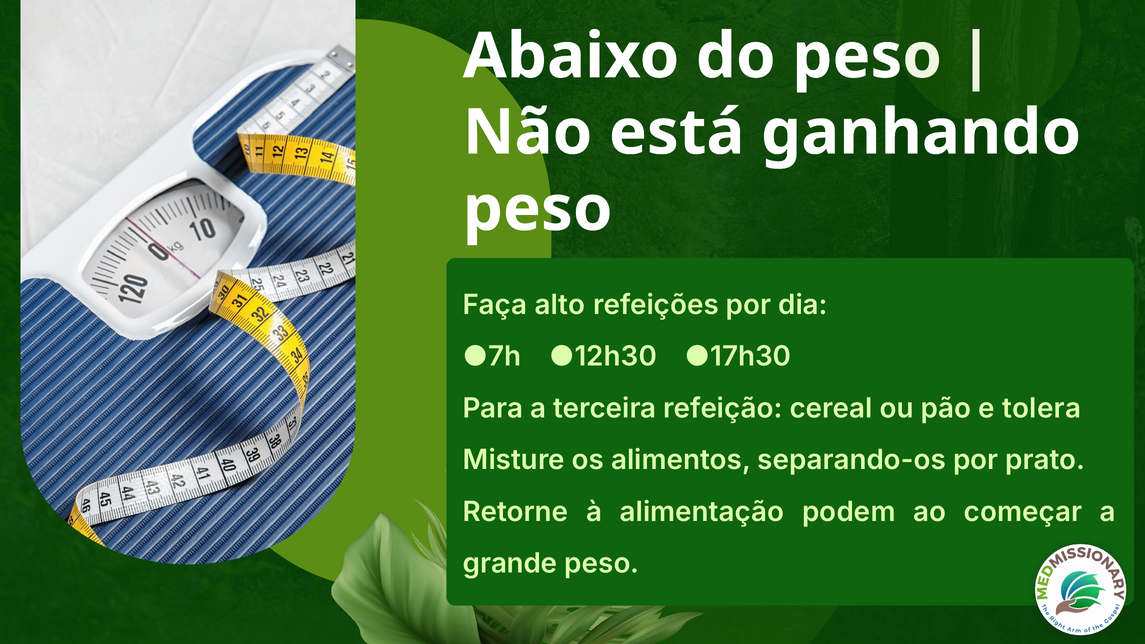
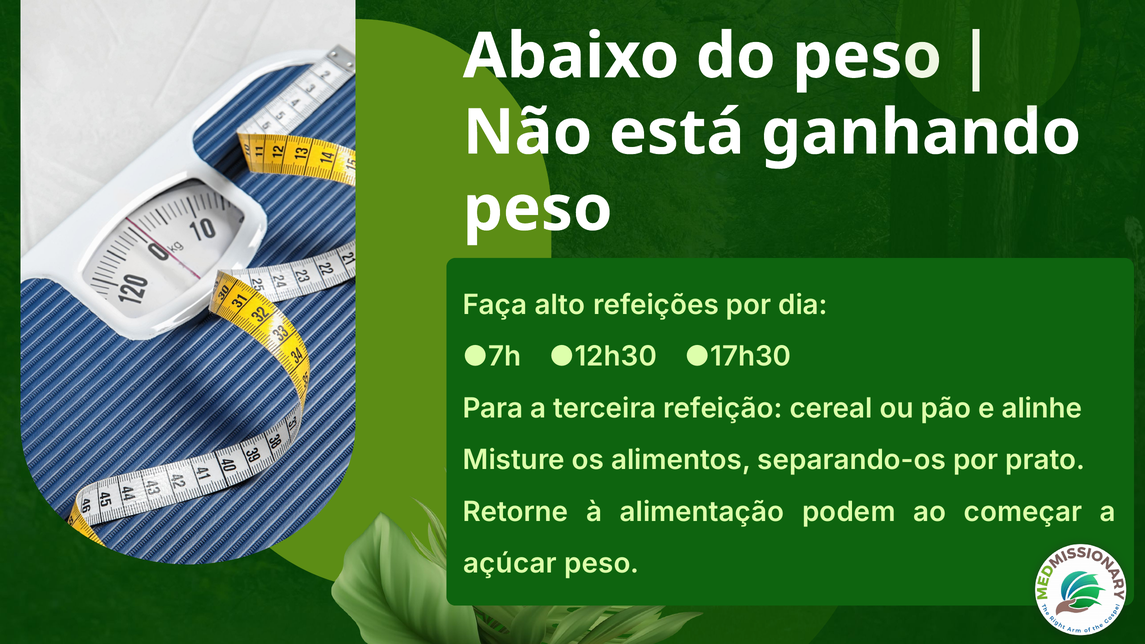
tolera: tolera -> alinhe
grande: grande -> açúcar
